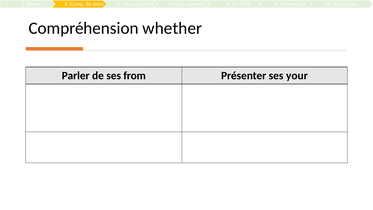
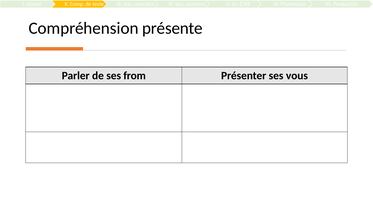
Compréhension whether: whether -> présente
ses your: your -> vous
